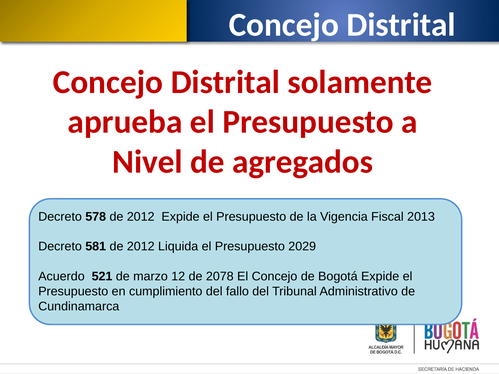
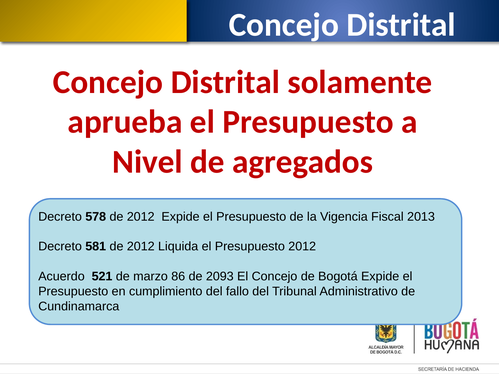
Presupuesto 2029: 2029 -> 2012
12: 12 -> 86
2078: 2078 -> 2093
